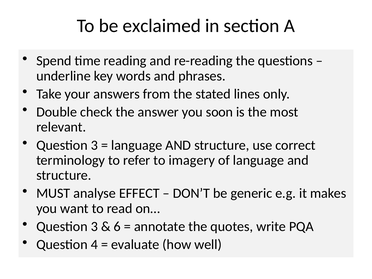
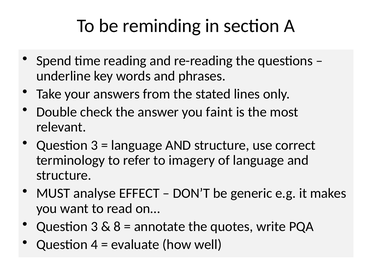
exclaimed: exclaimed -> reminding
soon: soon -> faint
6: 6 -> 8
